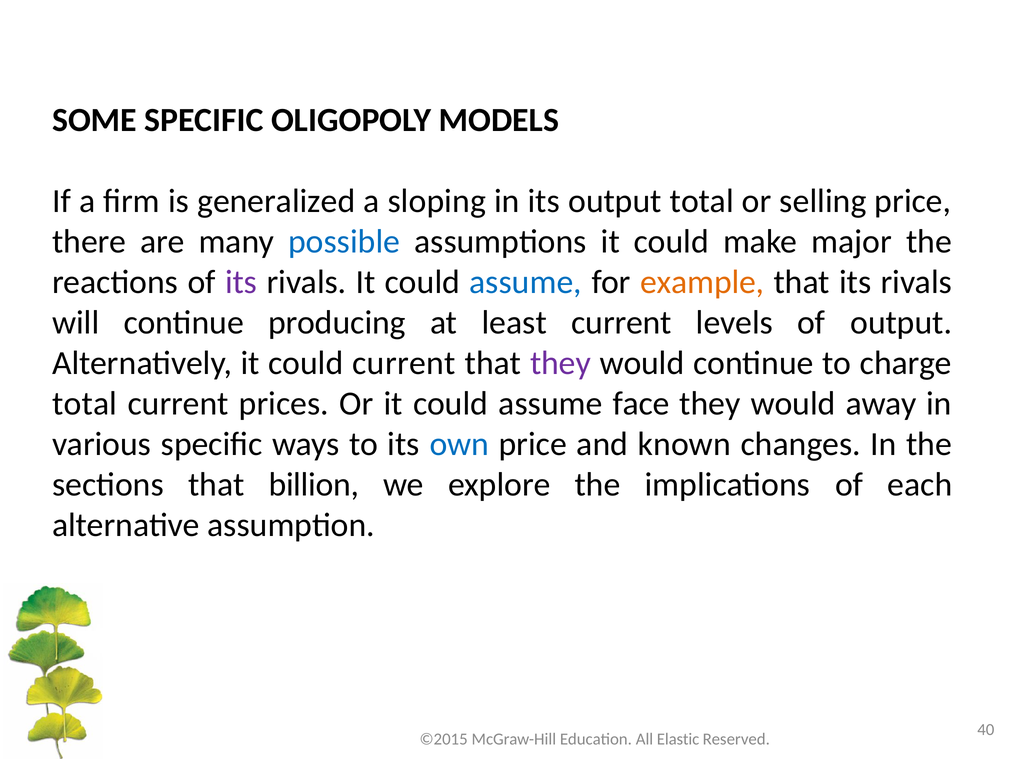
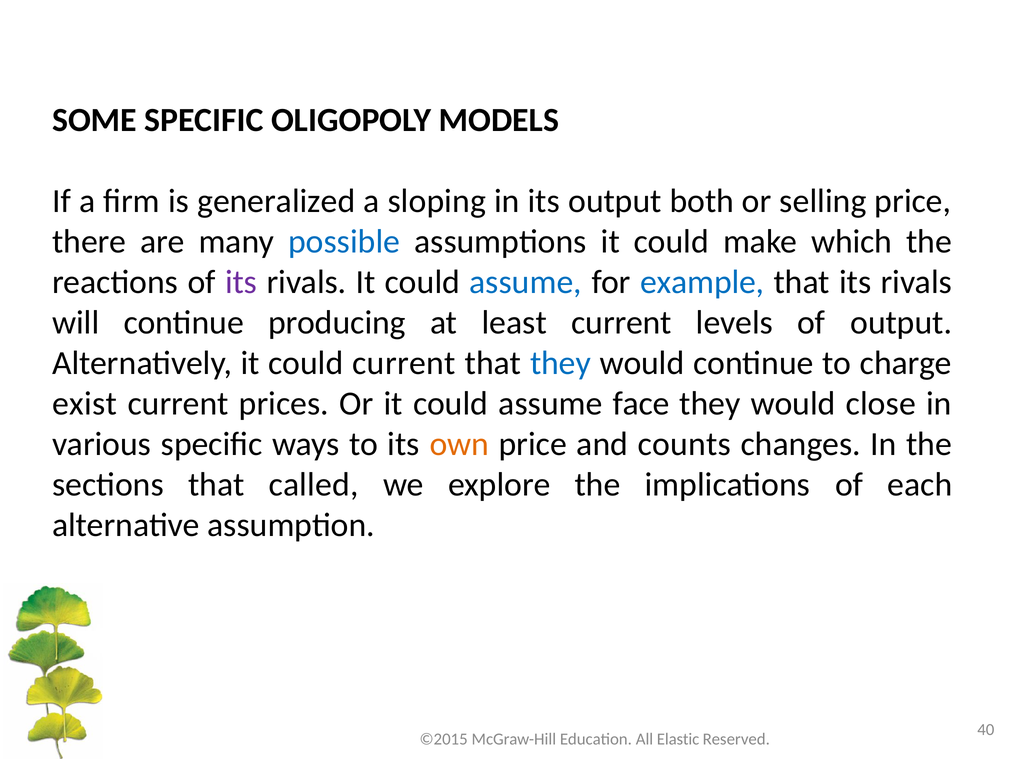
output total: total -> both
major: major -> which
example colour: orange -> blue
they at (560, 364) colour: purple -> blue
total at (85, 404): total -> exist
away: away -> close
own colour: blue -> orange
known: known -> counts
billion: billion -> called
